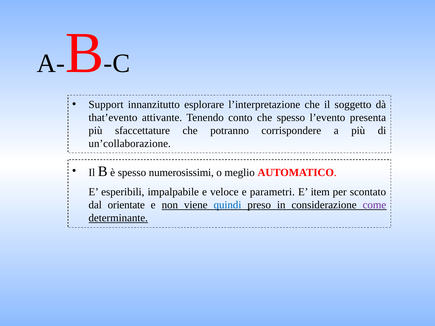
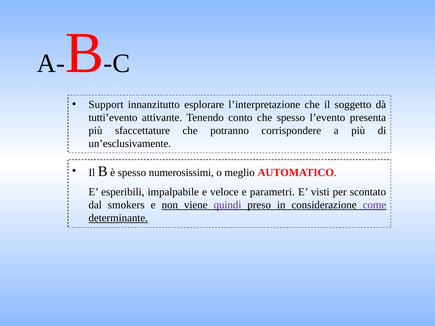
that’evento: that’evento -> tutti’evento
un’collaborazione: un’collaborazione -> un’esclusivamente
item: item -> visti
orientate: orientate -> smokers
quindi colour: blue -> purple
